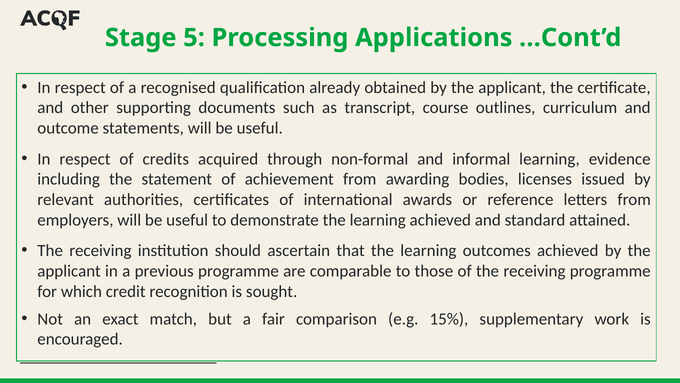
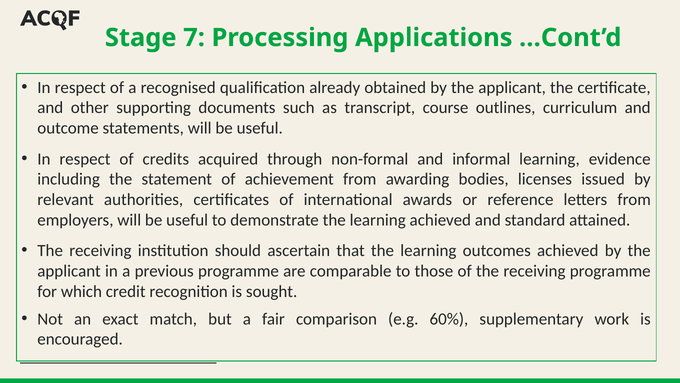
5: 5 -> 7
15%: 15% -> 60%
